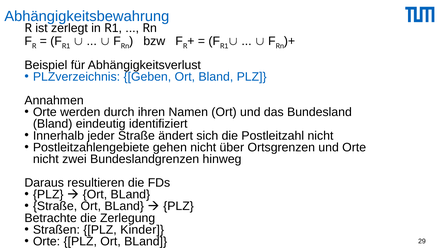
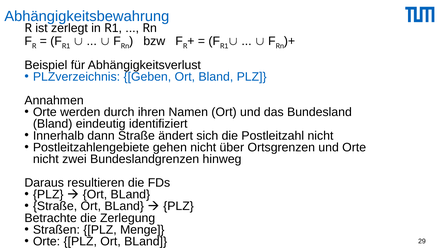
jeder: jeder -> dann
Kinder: Kinder -> Menge
